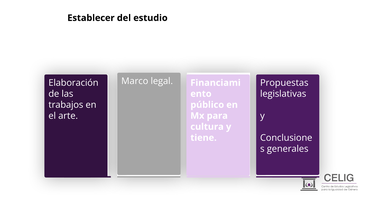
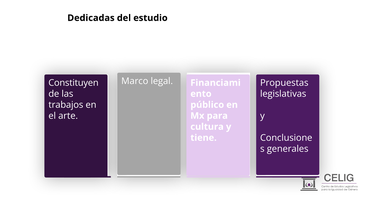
Establecer: Establecer -> Dedicadas
Elaboración: Elaboración -> Constituyen
